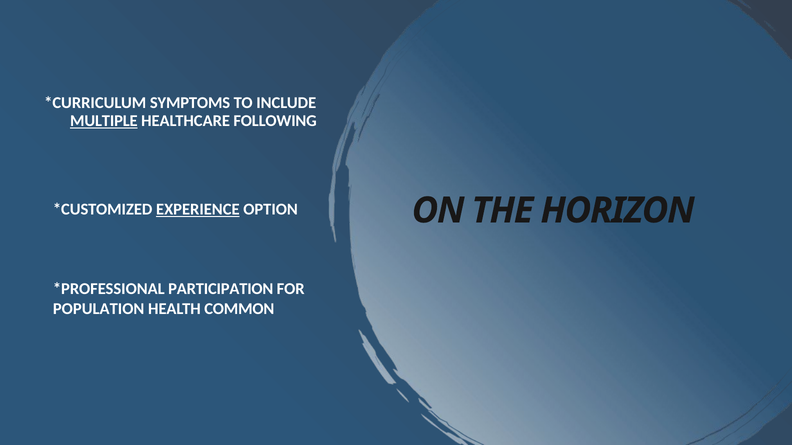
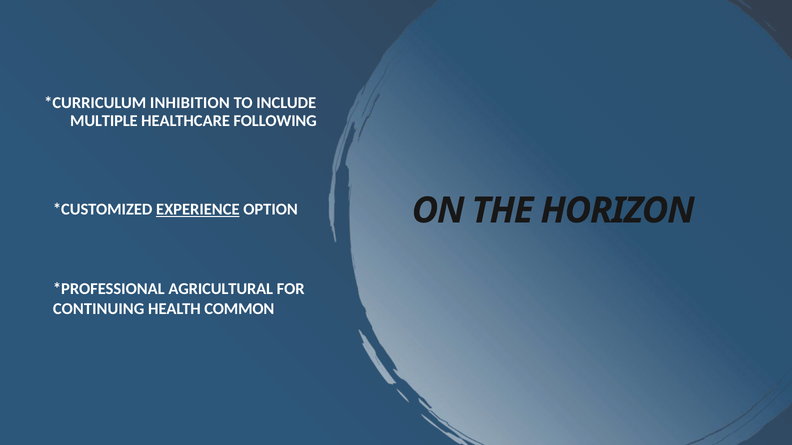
SYMPTOMS: SYMPTOMS -> INHIBITION
MULTIPLE underline: present -> none
PARTICIPATION: PARTICIPATION -> AGRICULTURAL
POPULATION: POPULATION -> CONTINUING
